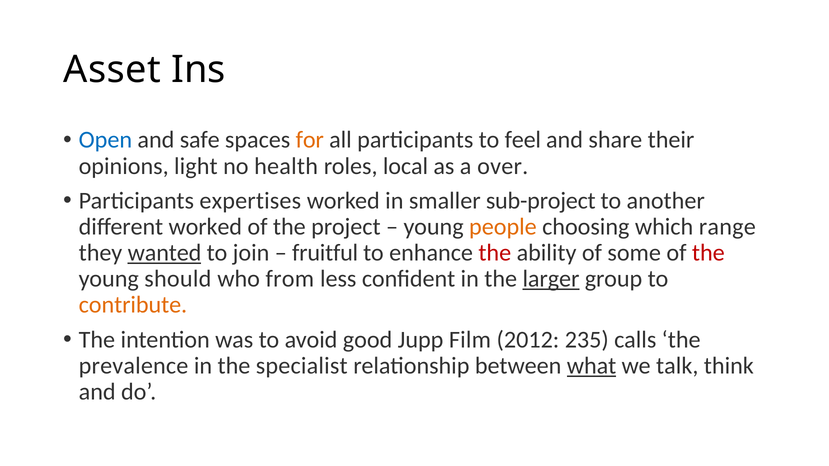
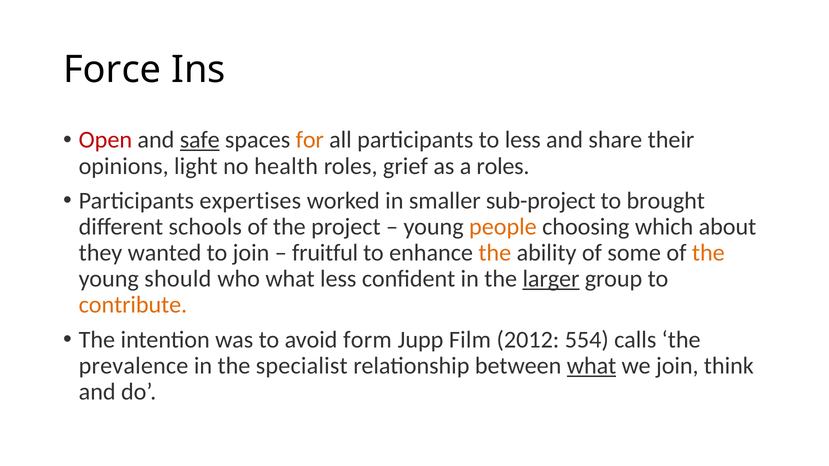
Asset: Asset -> Force
Open colour: blue -> red
safe underline: none -> present
to feel: feel -> less
local: local -> grief
a over: over -> roles
another: another -> brought
different worked: worked -> schools
range: range -> about
wanted underline: present -> none
the at (495, 253) colour: red -> orange
the at (708, 253) colour: red -> orange
who from: from -> what
good: good -> form
235: 235 -> 554
we talk: talk -> join
